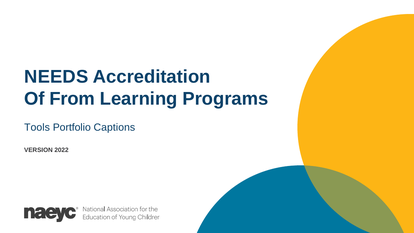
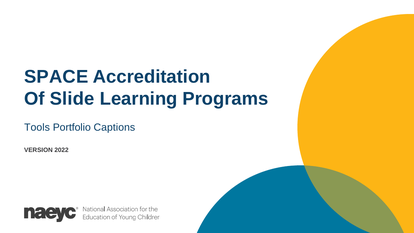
NEEDS: NEEDS -> SPACE
From: From -> Slide
